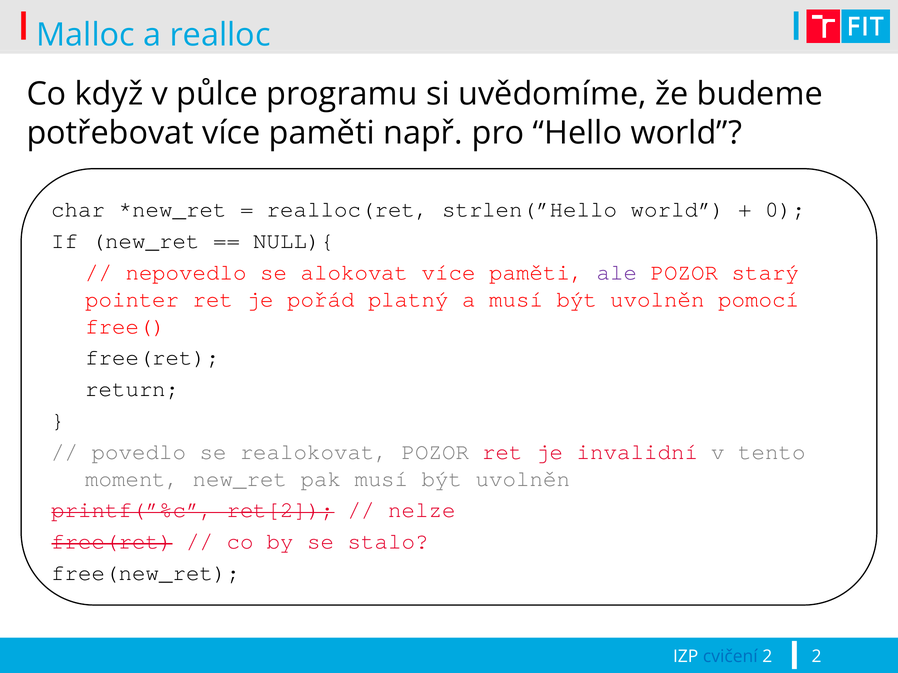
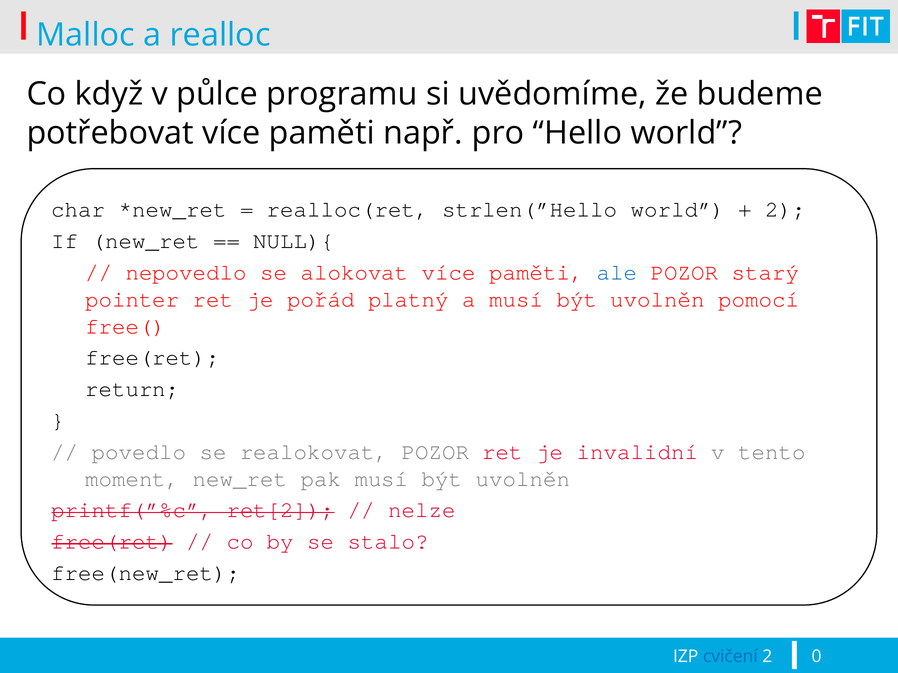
0 at (786, 210): 0 -> 2
ale colour: purple -> blue
2 2: 2 -> 0
